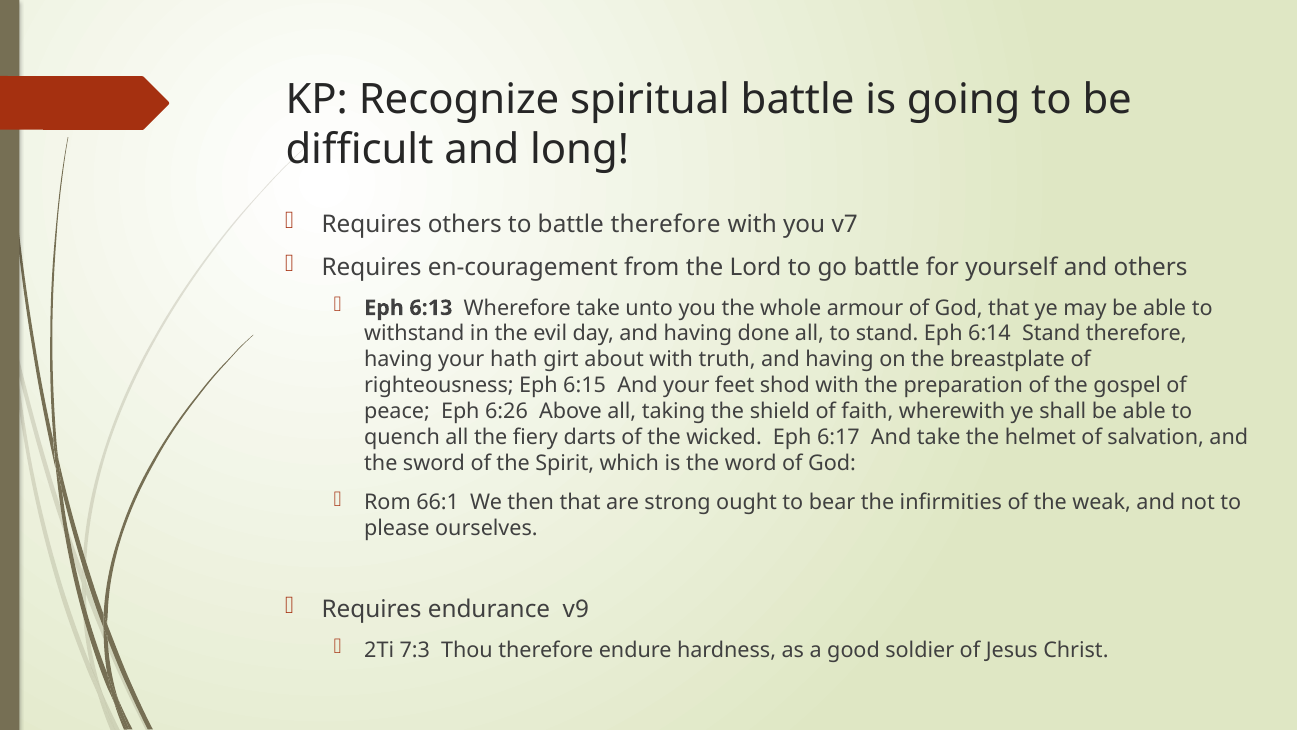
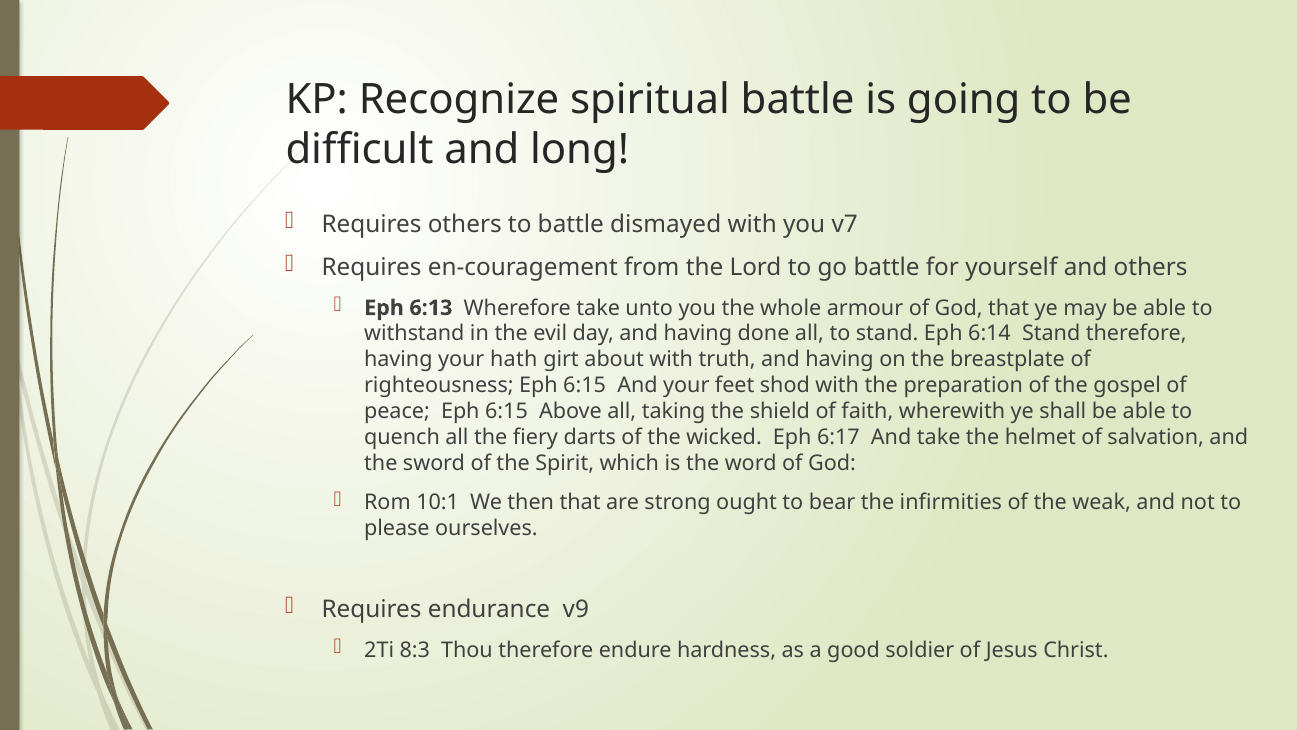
battle therefore: therefore -> dismayed
peace Eph 6:26: 6:26 -> 6:15
66:1: 66:1 -> 10:1
7:3: 7:3 -> 8:3
